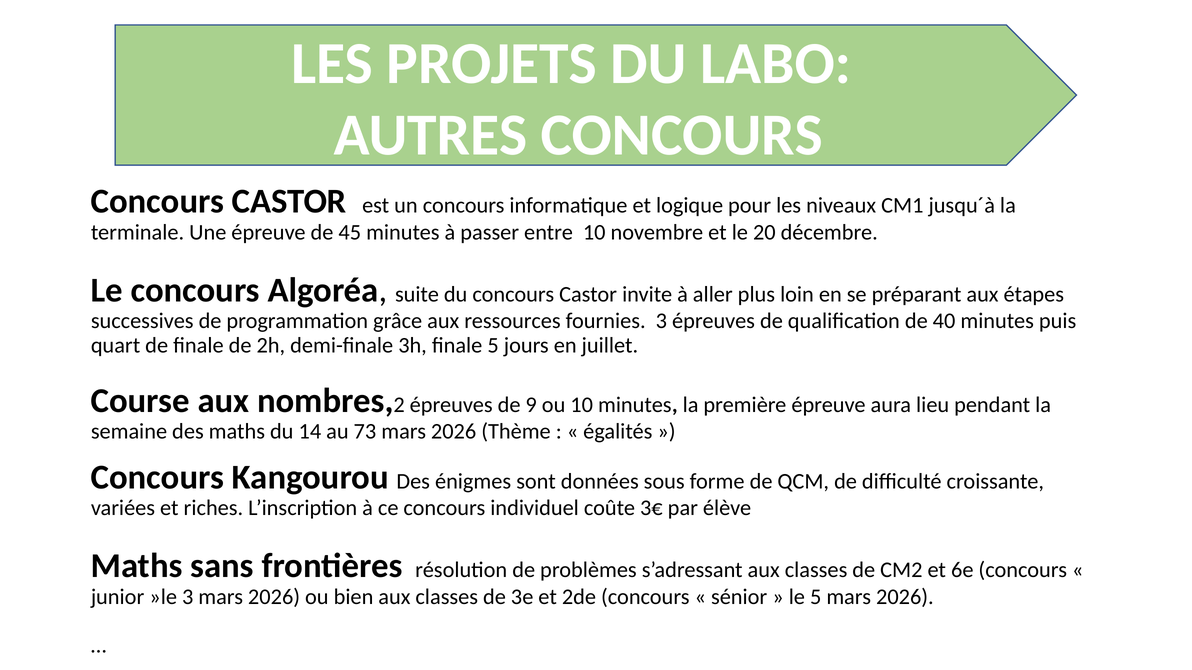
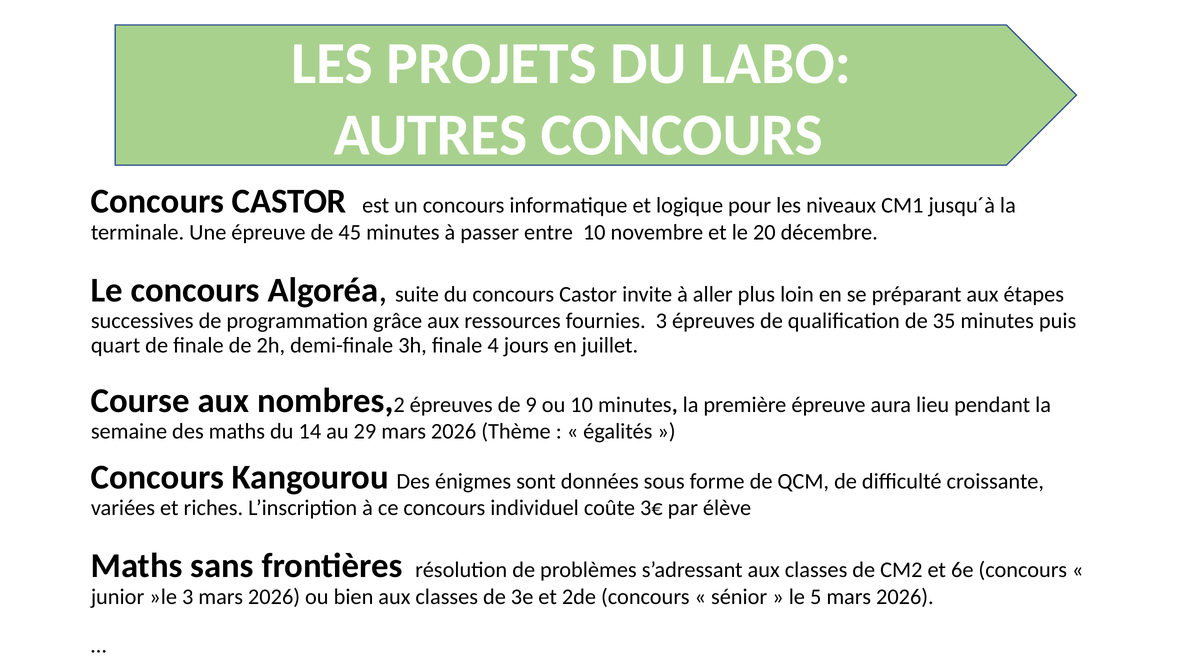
40: 40 -> 35
finale 5: 5 -> 4
73: 73 -> 29
